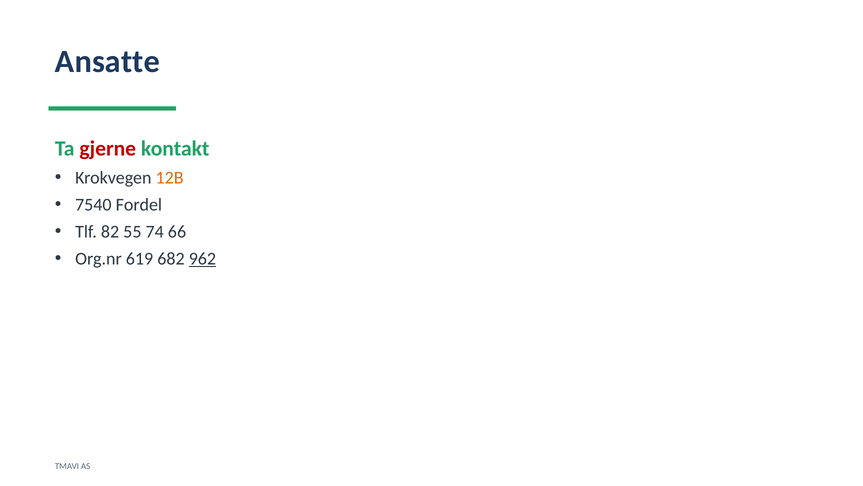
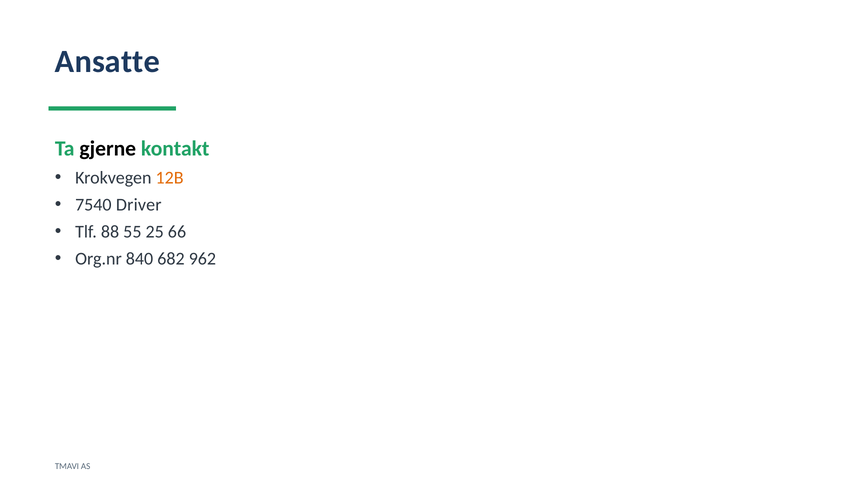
gjerne colour: red -> black
Fordel: Fordel -> Driver
82: 82 -> 88
74: 74 -> 25
619: 619 -> 840
962 underline: present -> none
